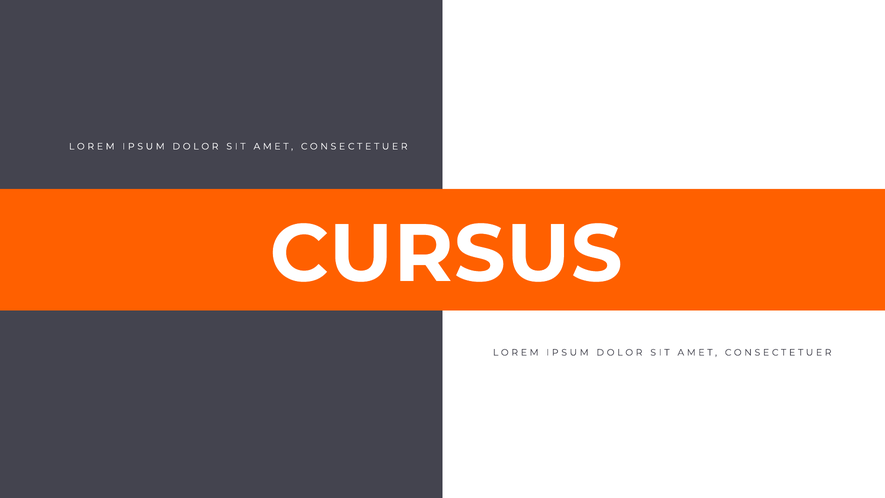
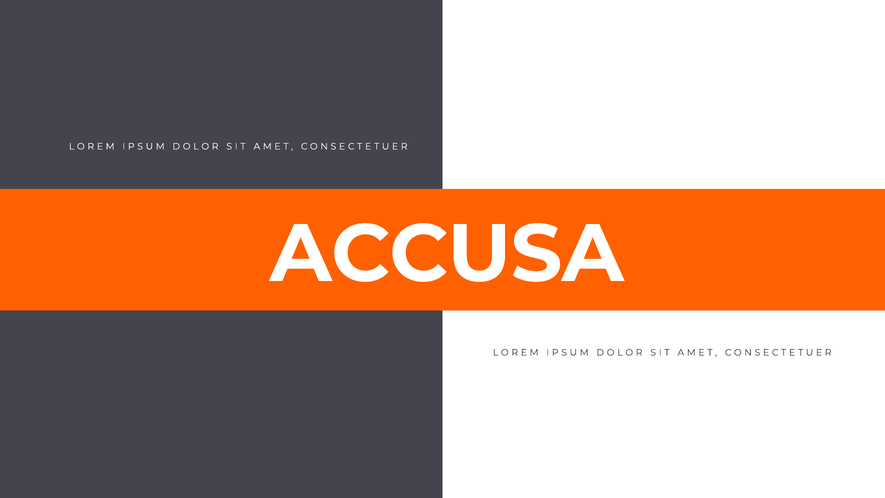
CURSUS: CURSUS -> ACCUSA
